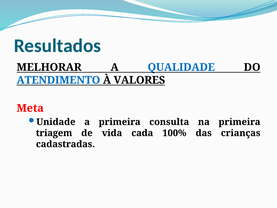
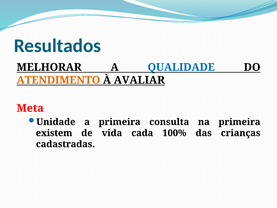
ATENDIMENTO colour: blue -> orange
VALORES: VALORES -> AVALIAR
triagem: triagem -> existem
